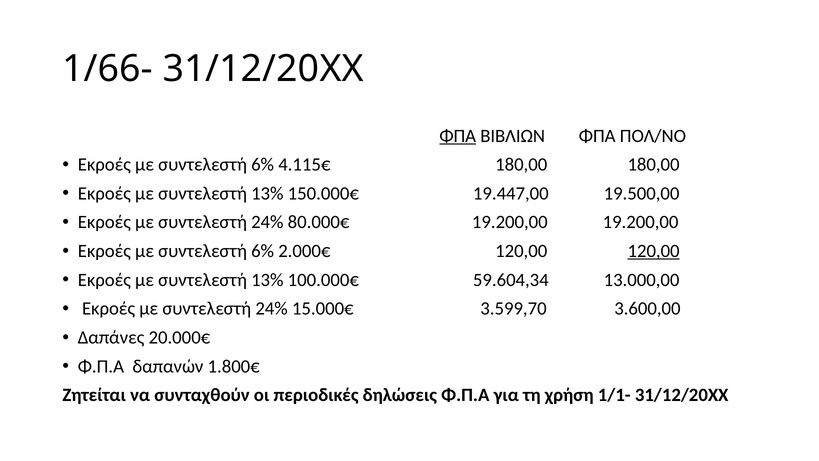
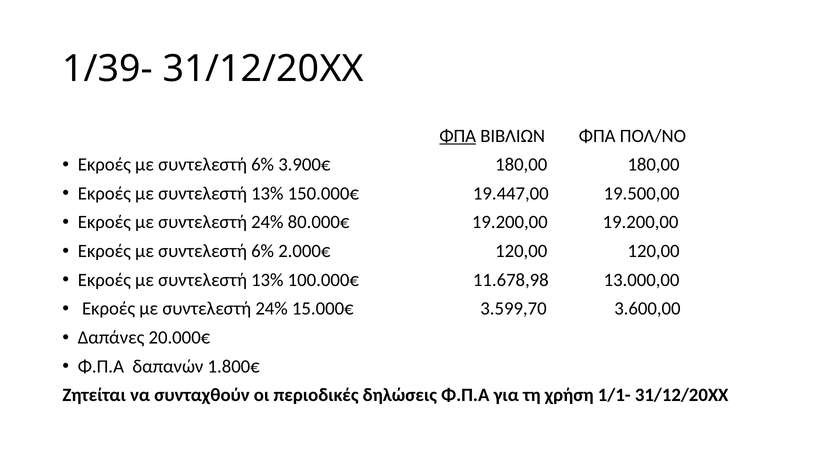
1/66-: 1/66- -> 1/39-
4.115€: 4.115€ -> 3.900€
120,00 at (654, 251) underline: present -> none
59.604,34: 59.604,34 -> 11.678,98
